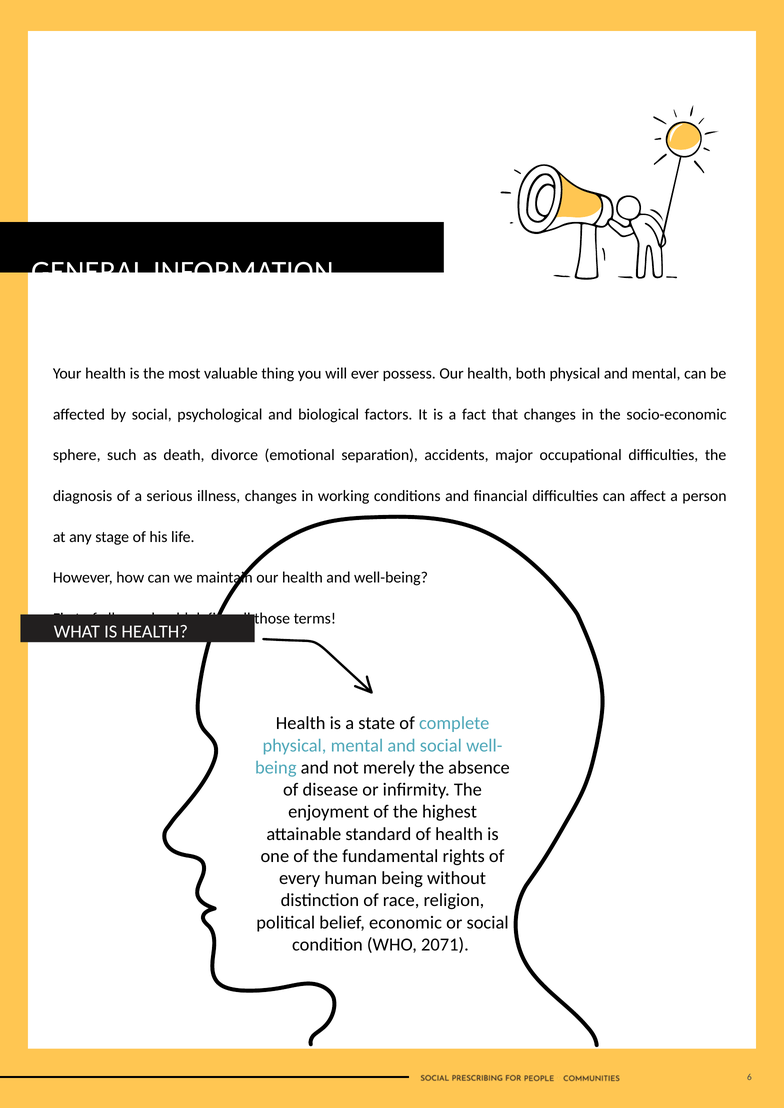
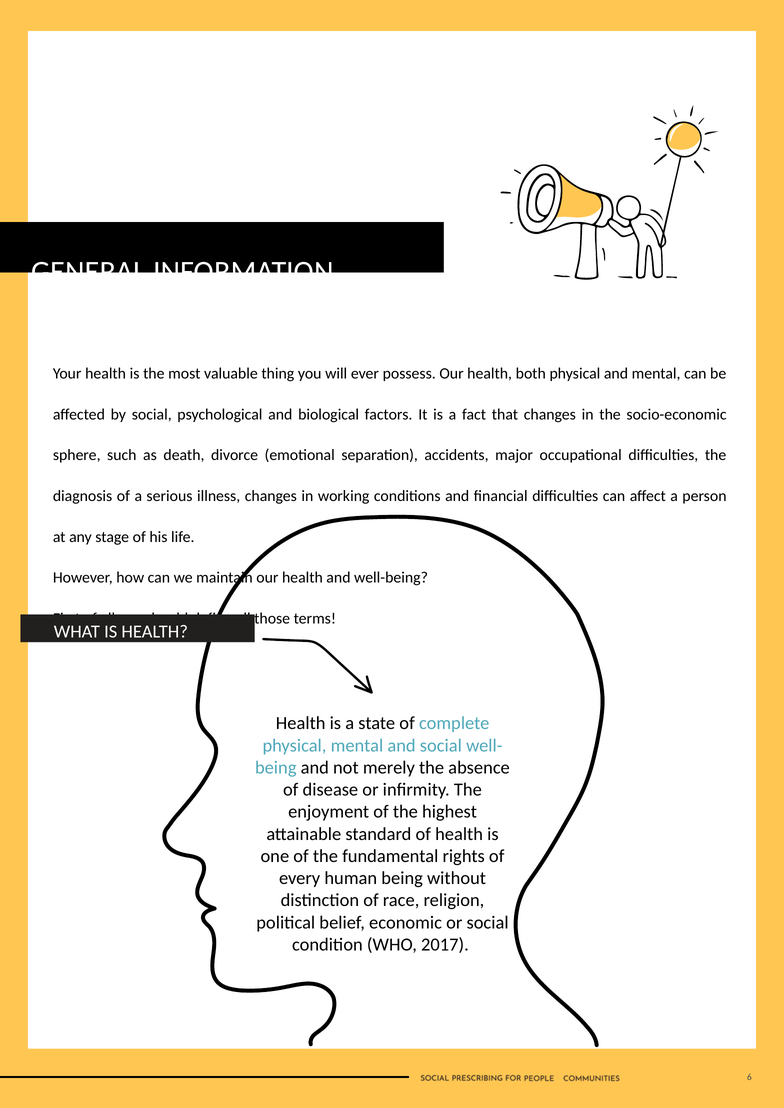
2071: 2071 -> 2017
